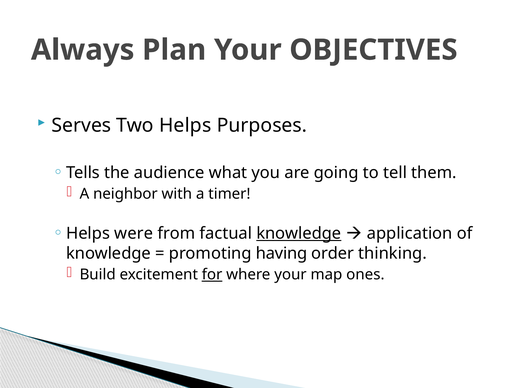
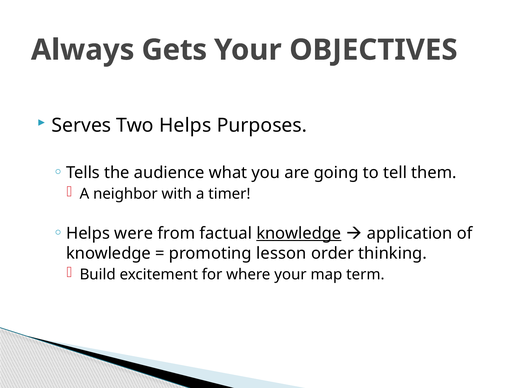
Plan: Plan -> Gets
having: having -> lesson
for underline: present -> none
ones: ones -> term
